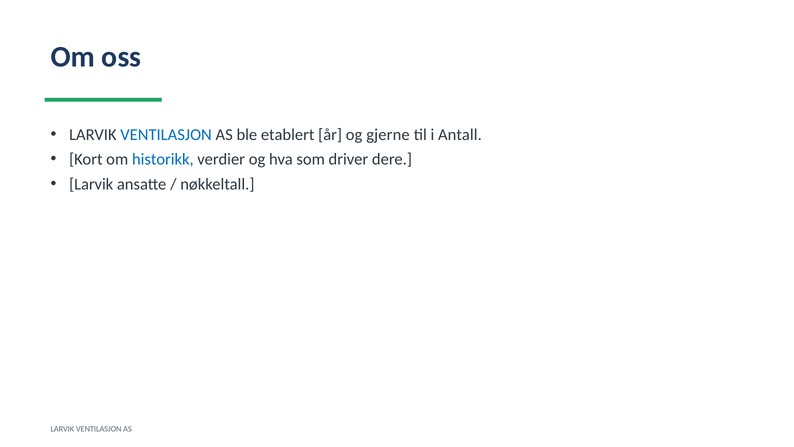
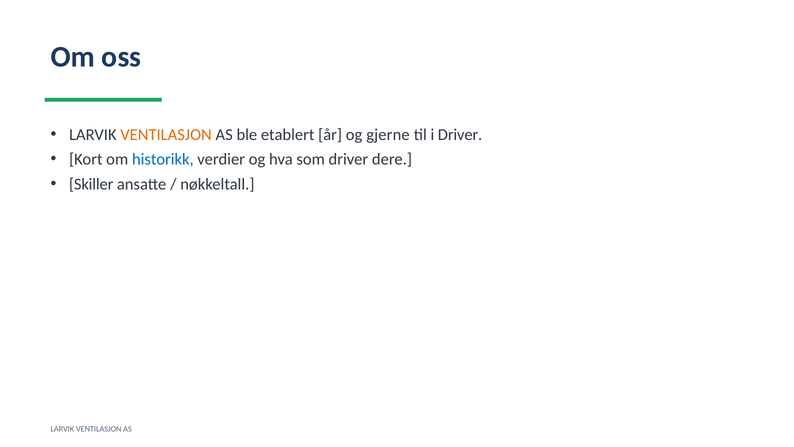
VENTILASJON at (166, 134) colour: blue -> orange
i Antall: Antall -> Driver
Larvik at (91, 184): Larvik -> Skiller
